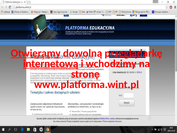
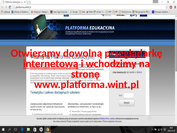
Otwieramy underline: present -> none
